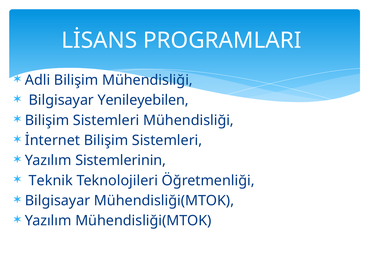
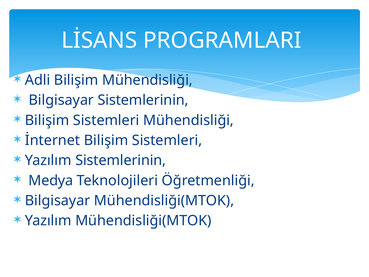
Bilgisayar Yenileyebilen: Yenileyebilen -> Sistemlerinin
Teknik: Teknik -> Medya
